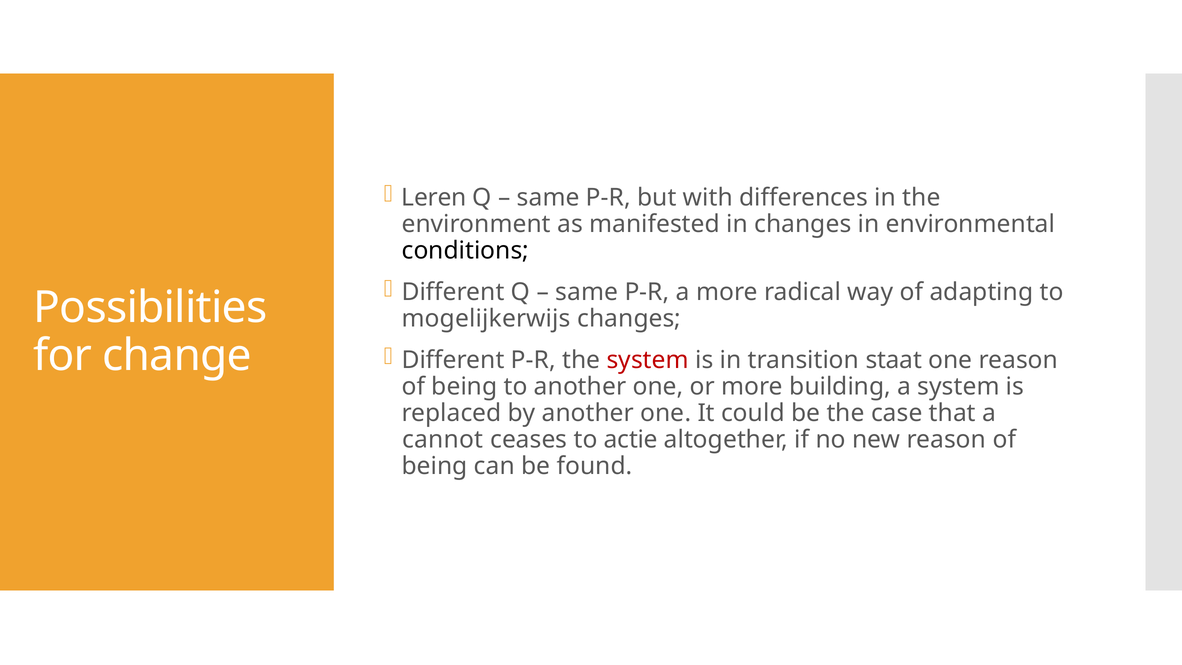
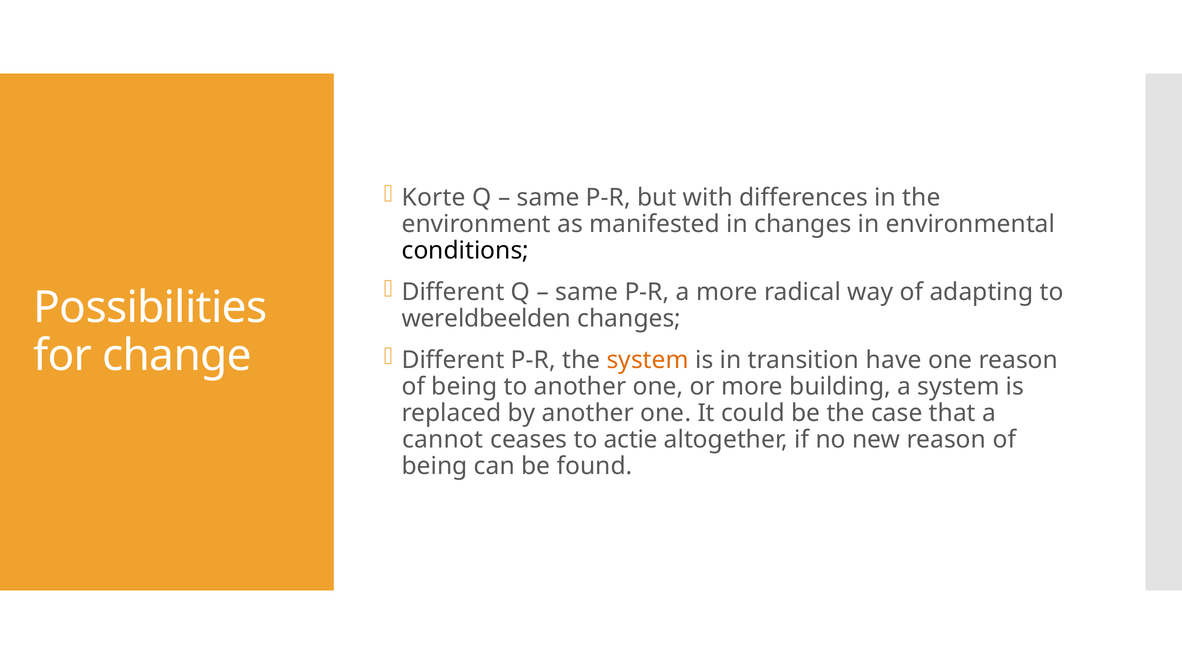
Leren: Leren -> Korte
mogelijkerwijs: mogelijkerwijs -> wereldbeelden
system at (648, 360) colour: red -> orange
staat: staat -> have
